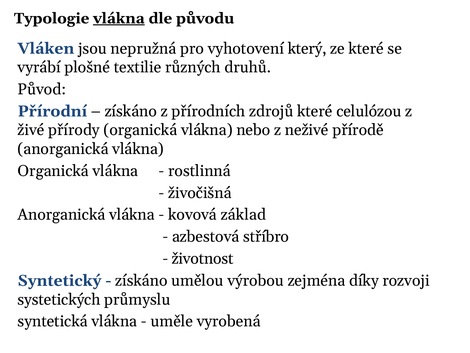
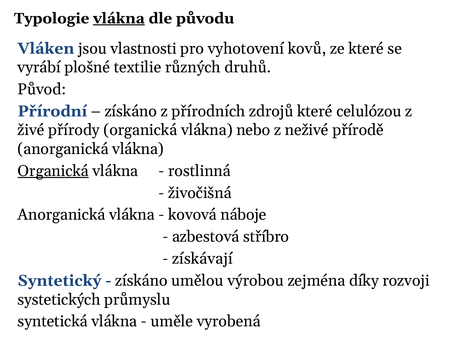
nepružná: nepružná -> vlastnosti
který: který -> kovů
Organická at (53, 171) underline: none -> present
základ: základ -> náboje
životnost: životnost -> získávají
